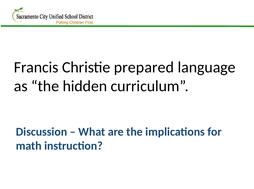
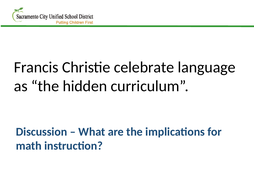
prepared: prepared -> celebrate
